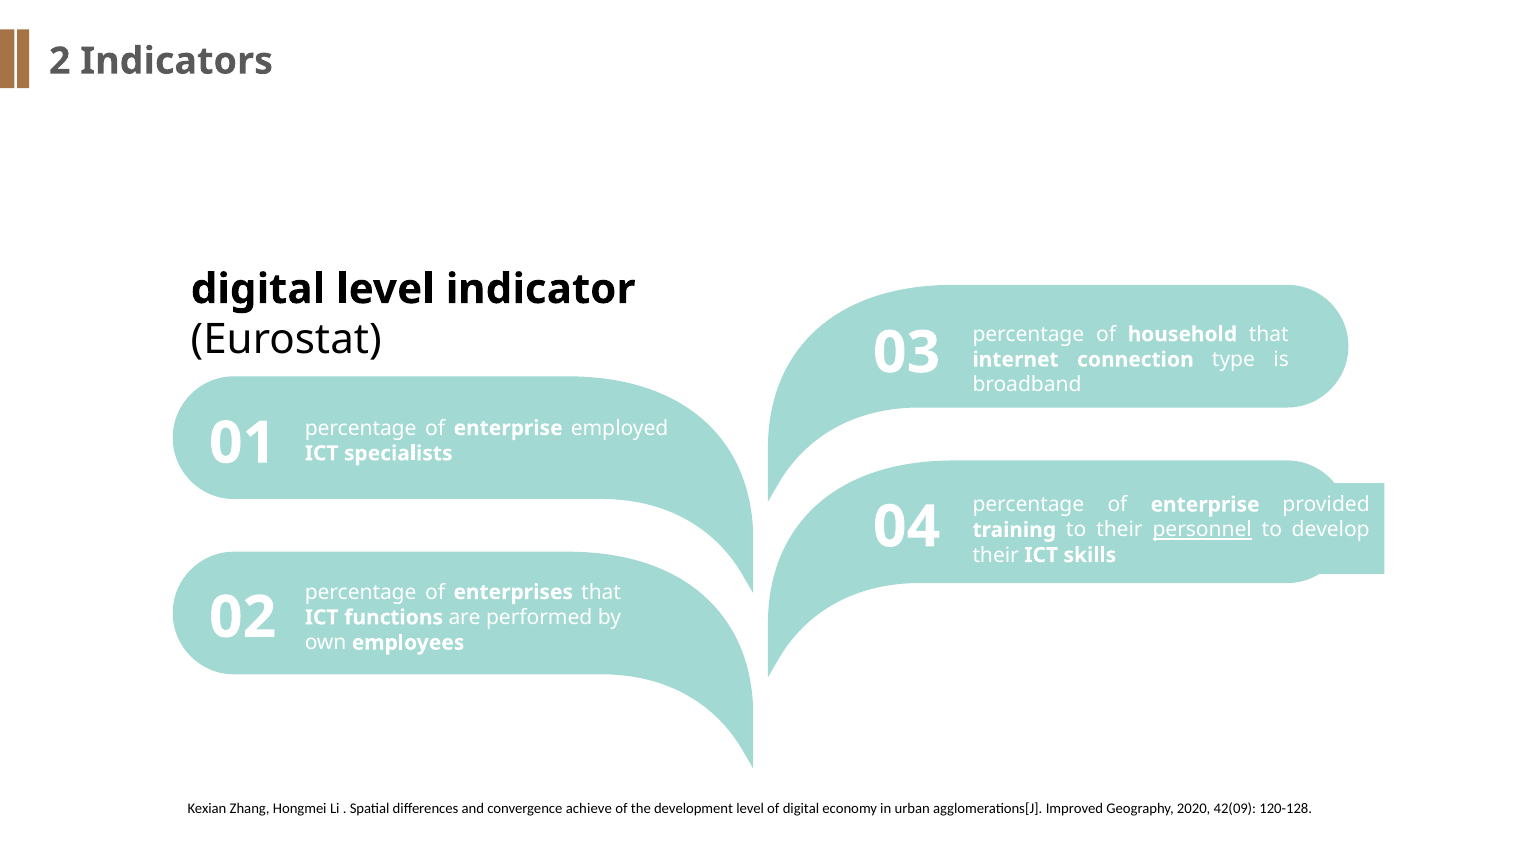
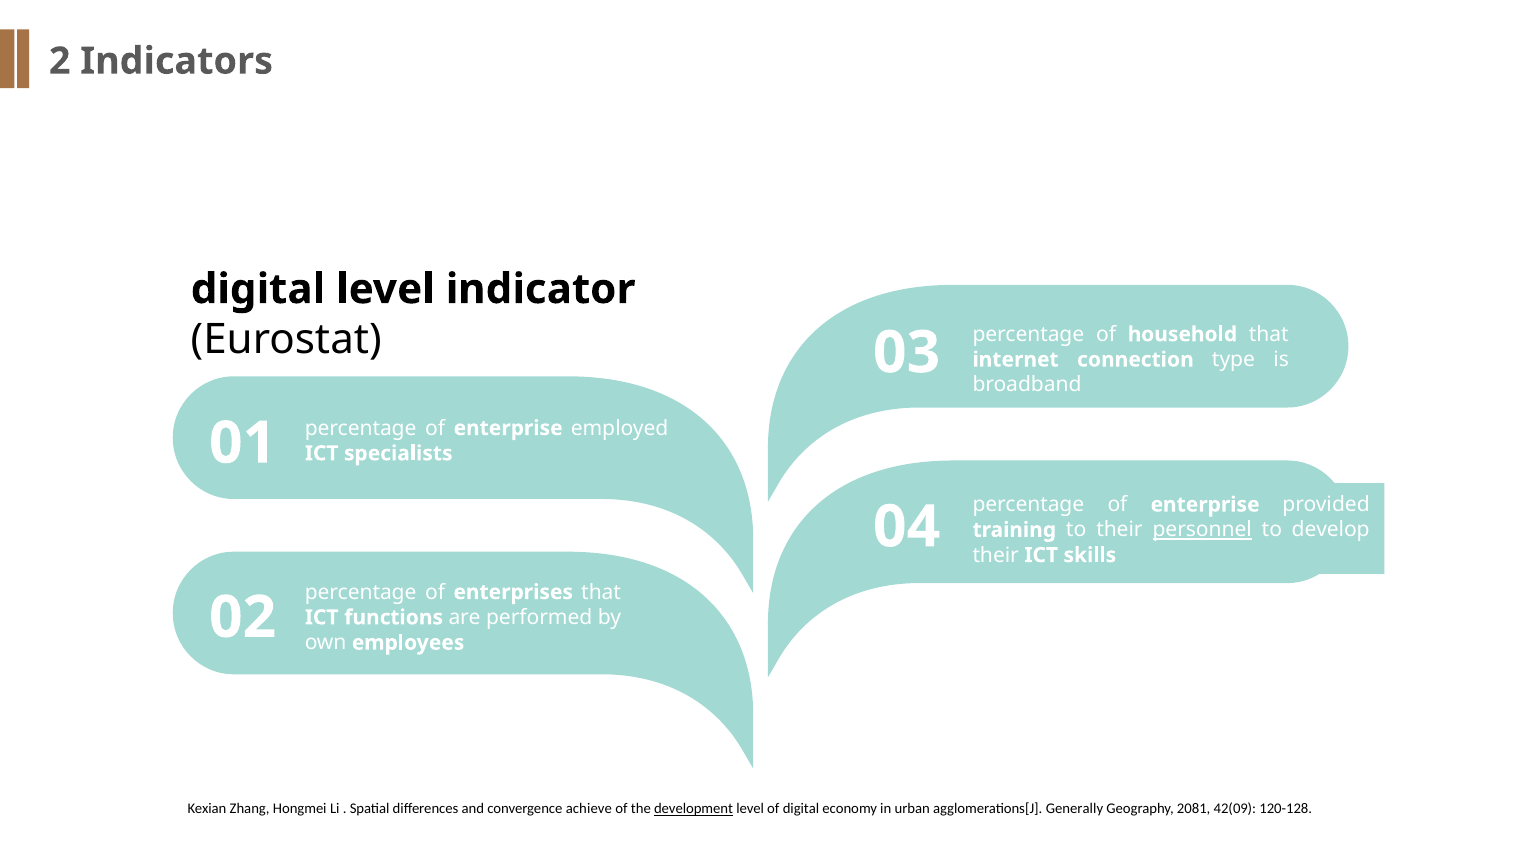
development underline: none -> present
Improved: Improved -> Generally
2020: 2020 -> 2081
